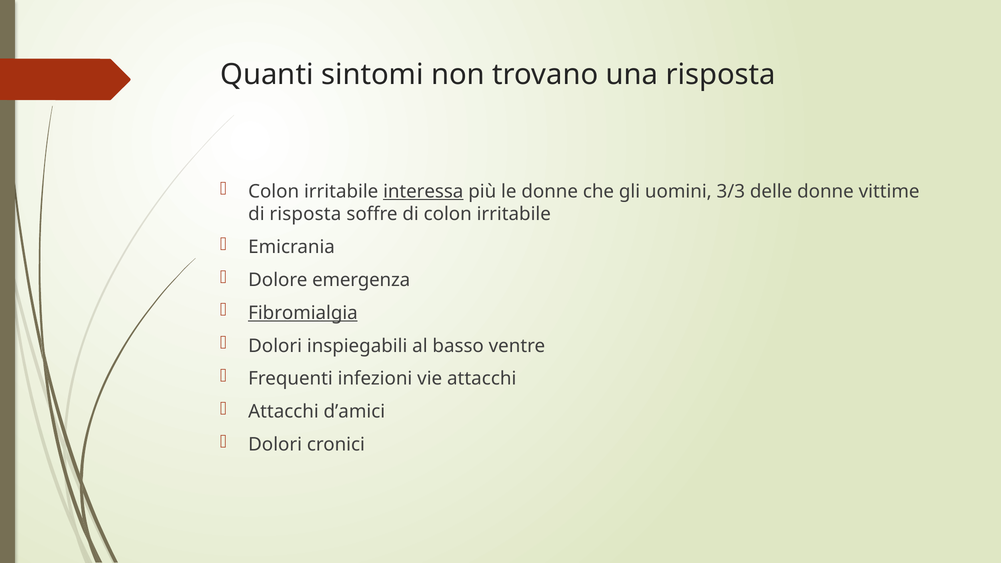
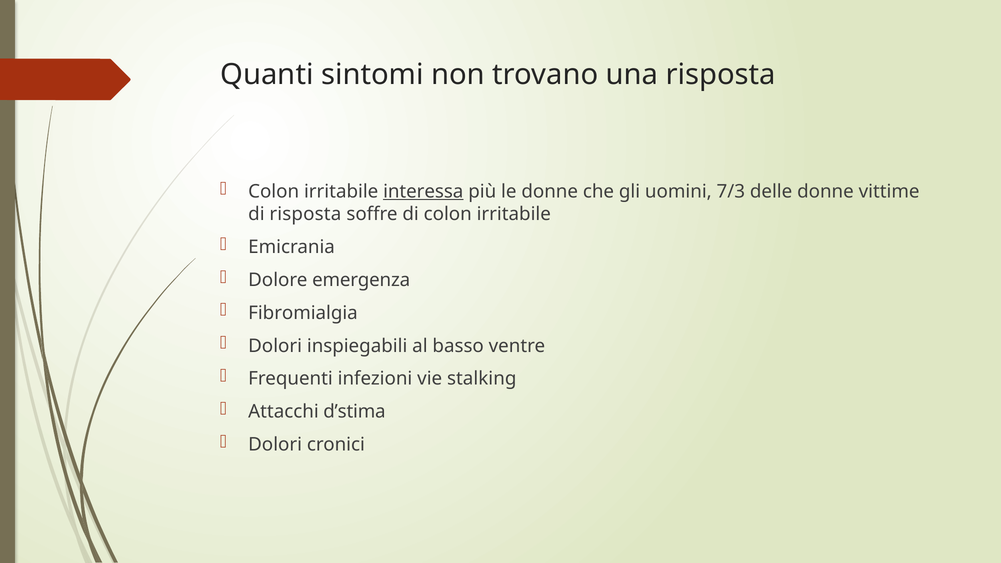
3/3: 3/3 -> 7/3
Fibromialgia underline: present -> none
vie attacchi: attacchi -> stalking
d’amici: d’amici -> d’stima
